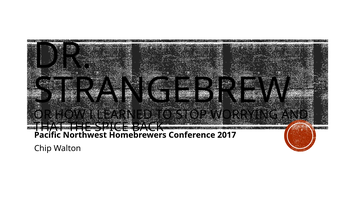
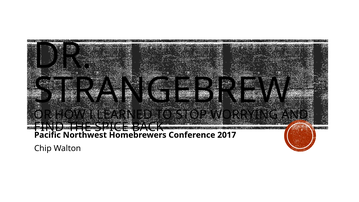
THAT: THAT -> FIND
